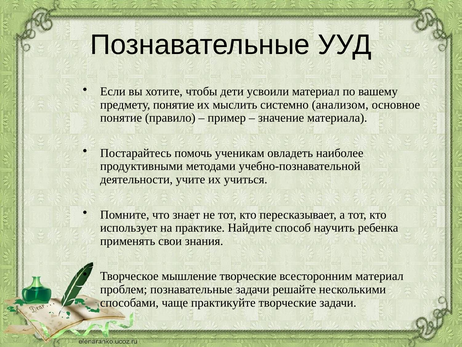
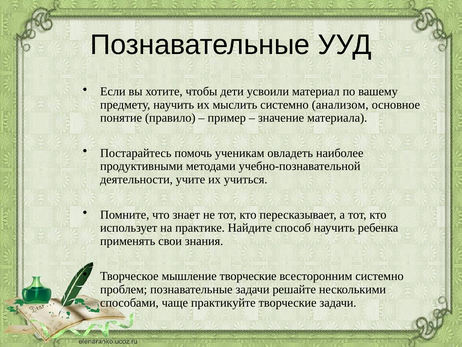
предмету понятие: понятие -> научить
всесторонним материал: материал -> системно
